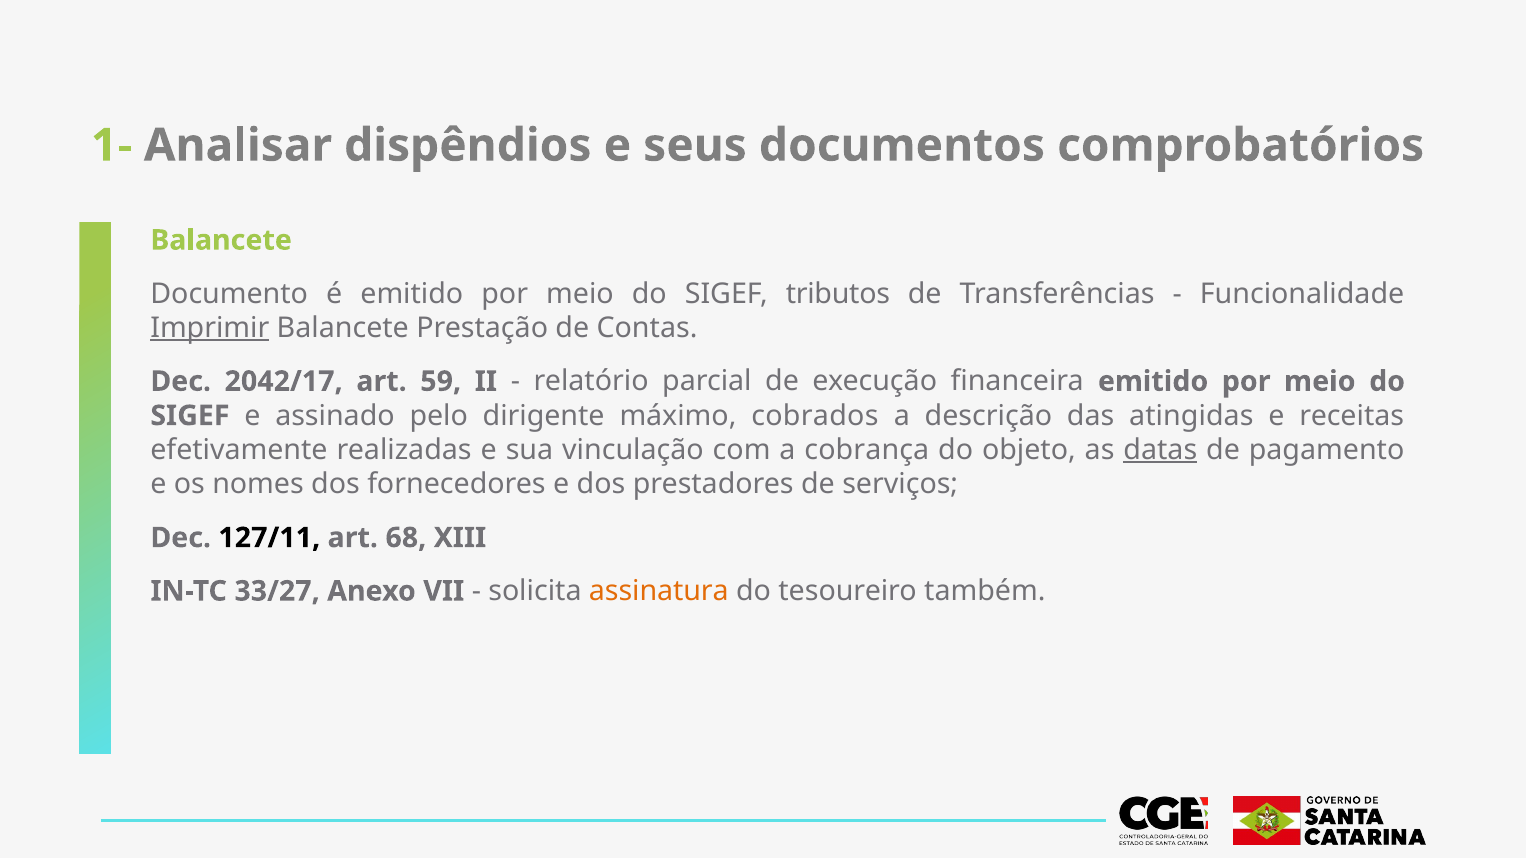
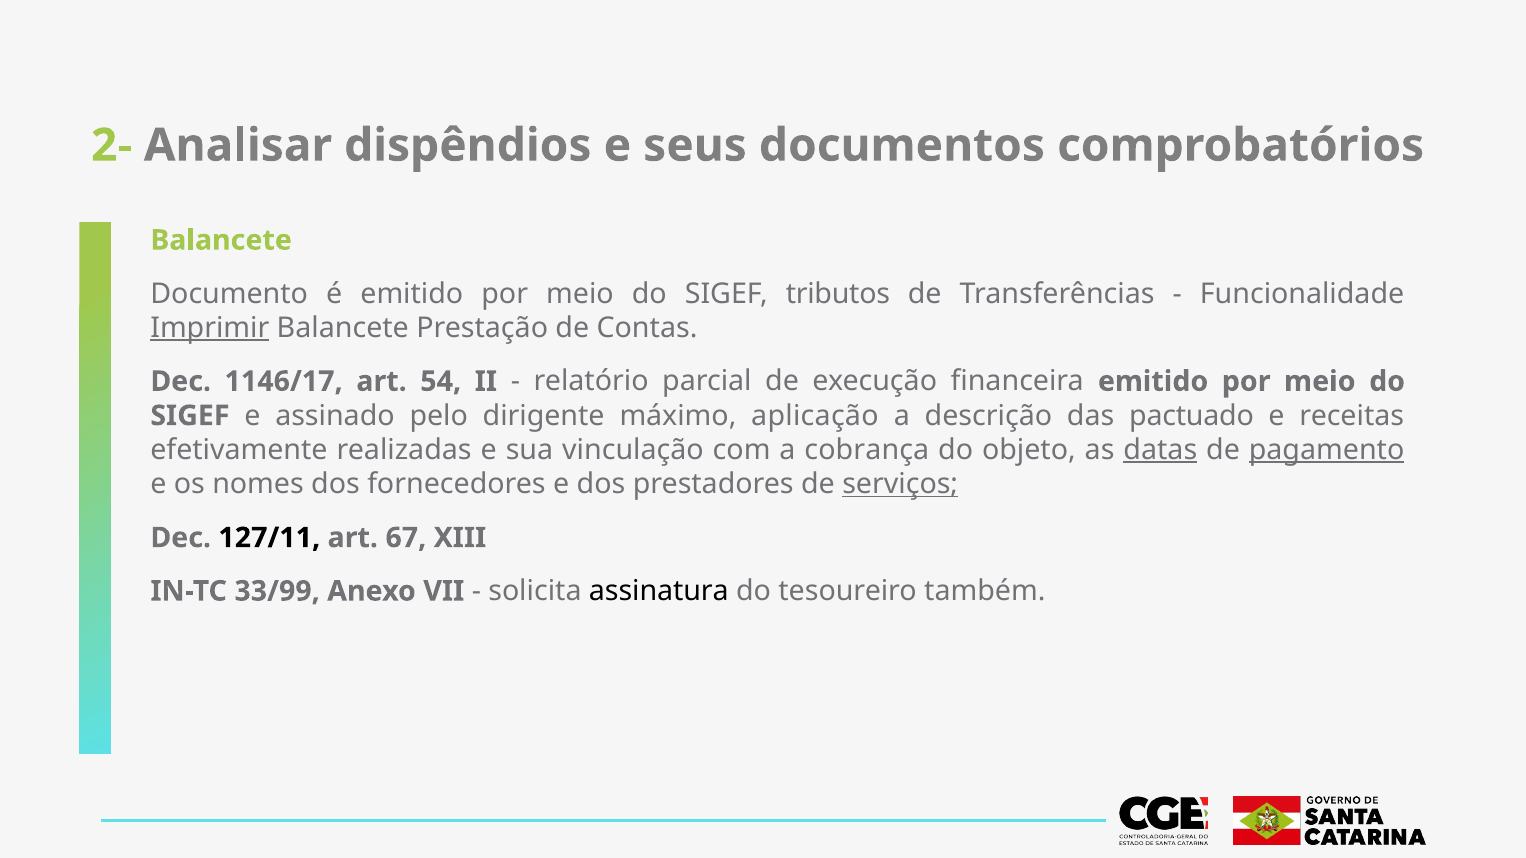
1-: 1- -> 2-
2042/17: 2042/17 -> 1146/17
59: 59 -> 54
cobrados: cobrados -> aplicação
atingidas: atingidas -> pactuado
pagamento underline: none -> present
serviços underline: none -> present
68: 68 -> 67
33/27: 33/27 -> 33/99
assinatura colour: orange -> black
